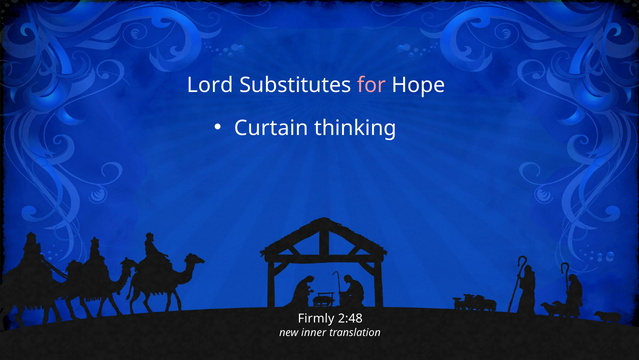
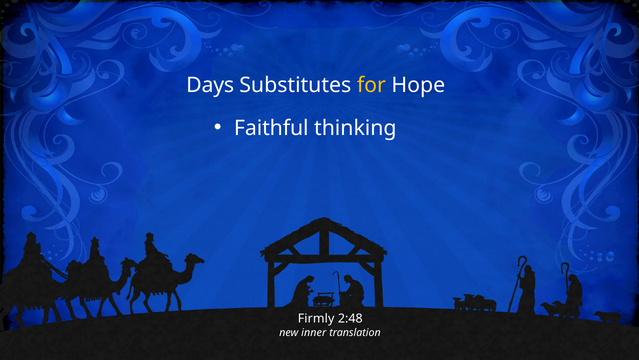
Lord: Lord -> Days
for colour: pink -> yellow
Curtain: Curtain -> Faithful
